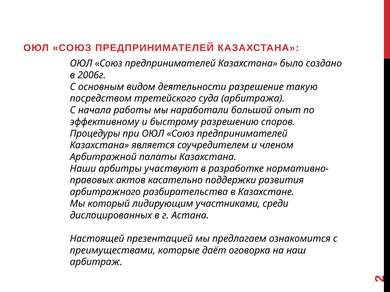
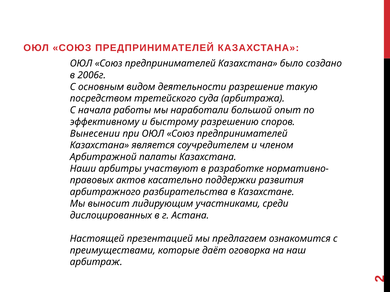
Процедуры: Процедуры -> Вынесении
который: который -> выносит
